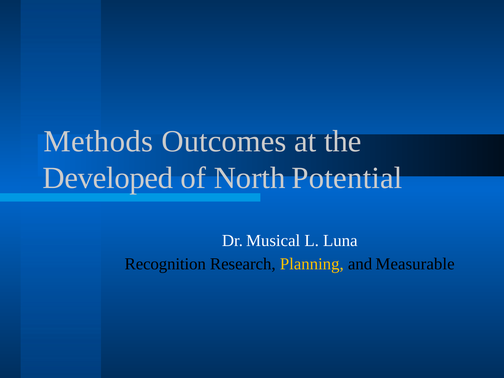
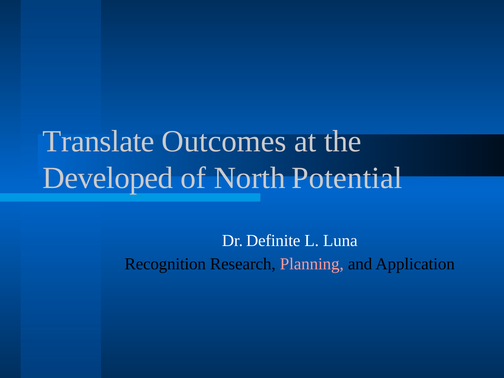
Methods: Methods -> Translate
Musical: Musical -> Definite
Planning colour: yellow -> pink
Measurable: Measurable -> Application
